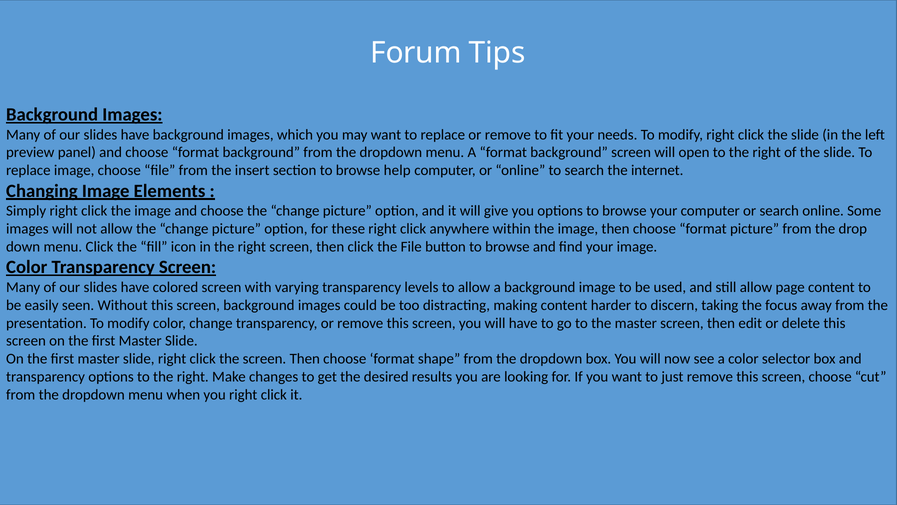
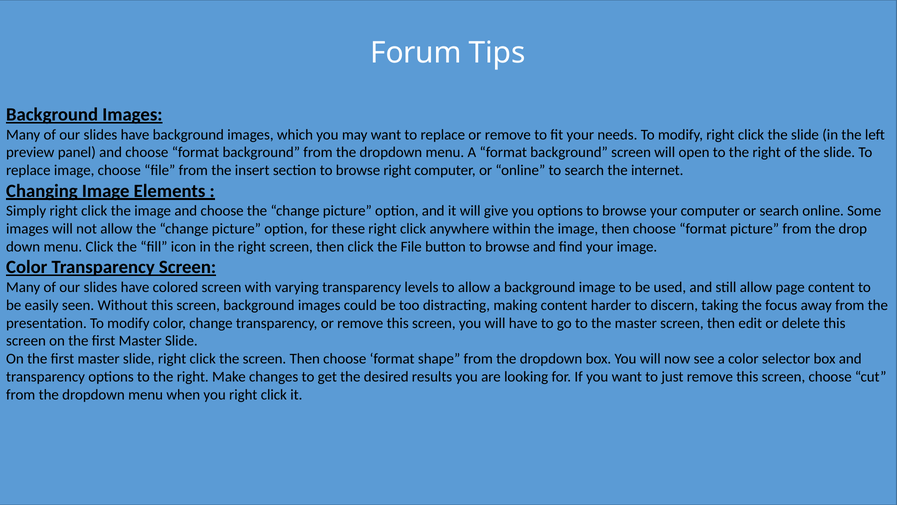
browse help: help -> right
